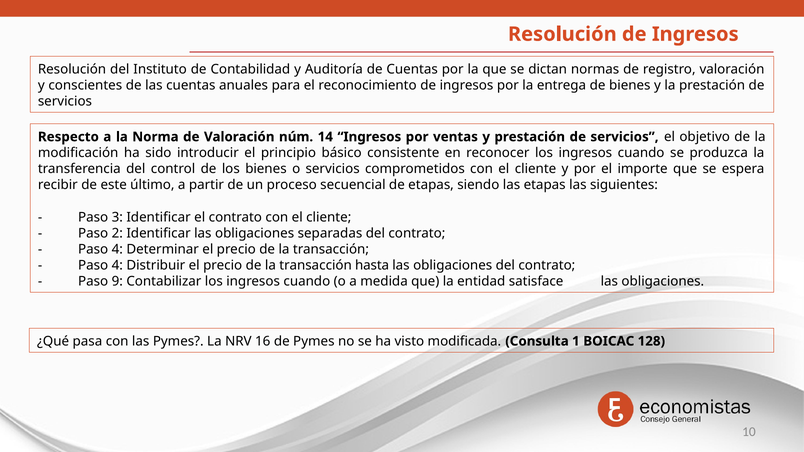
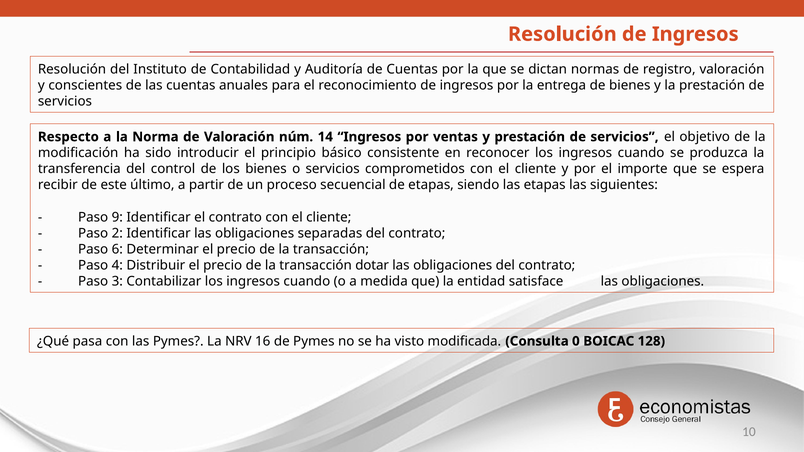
3: 3 -> 9
4 at (117, 249): 4 -> 6
hasta: hasta -> dotar
9: 9 -> 3
1: 1 -> 0
